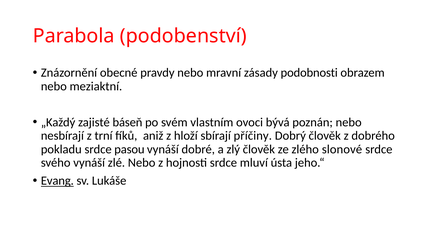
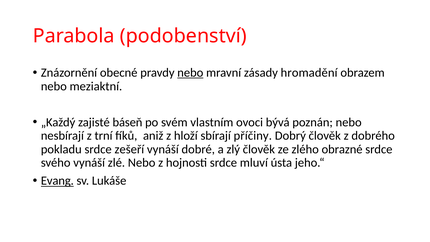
nebo at (190, 73) underline: none -> present
podobnosti: podobnosti -> hromadění
pasou: pasou -> zešeří
slonové: slonové -> obrazné
